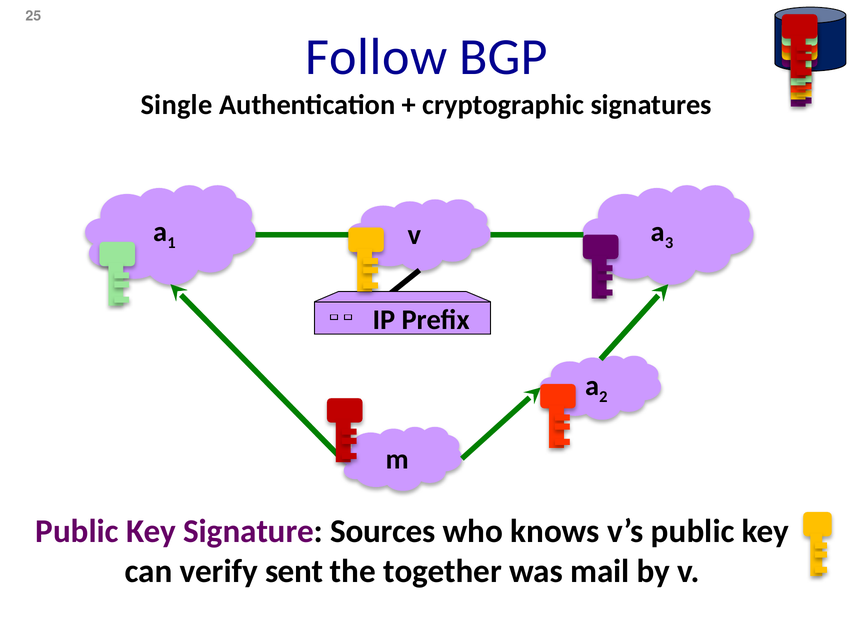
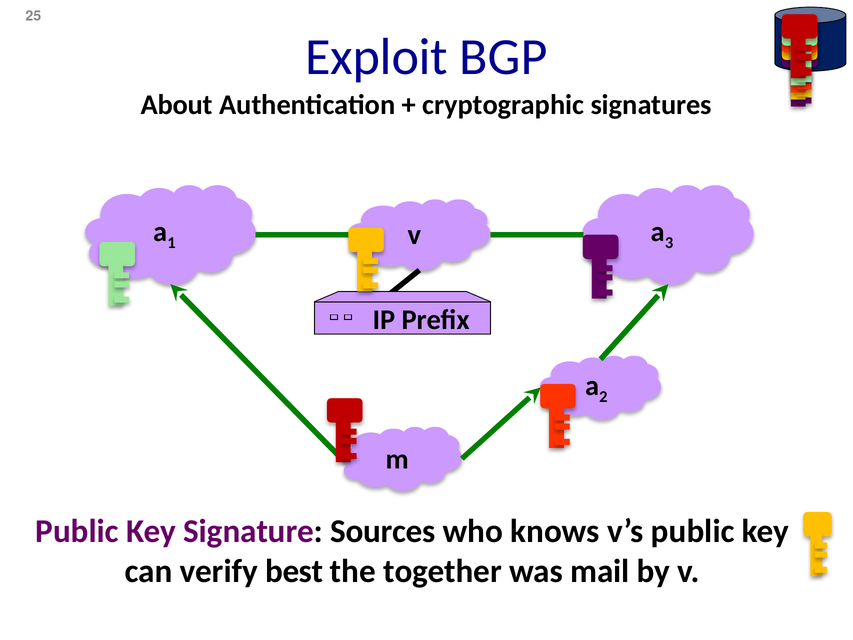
Follow: Follow -> Exploit
Single: Single -> About
sent: sent -> best
